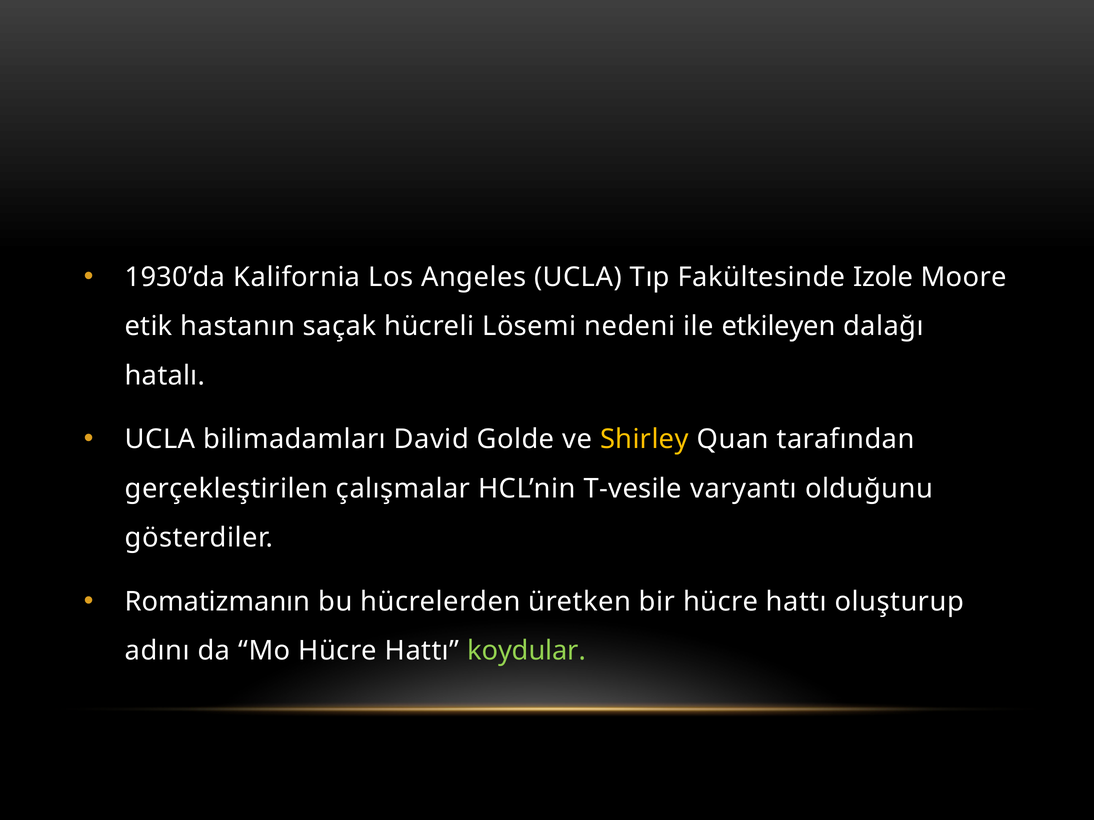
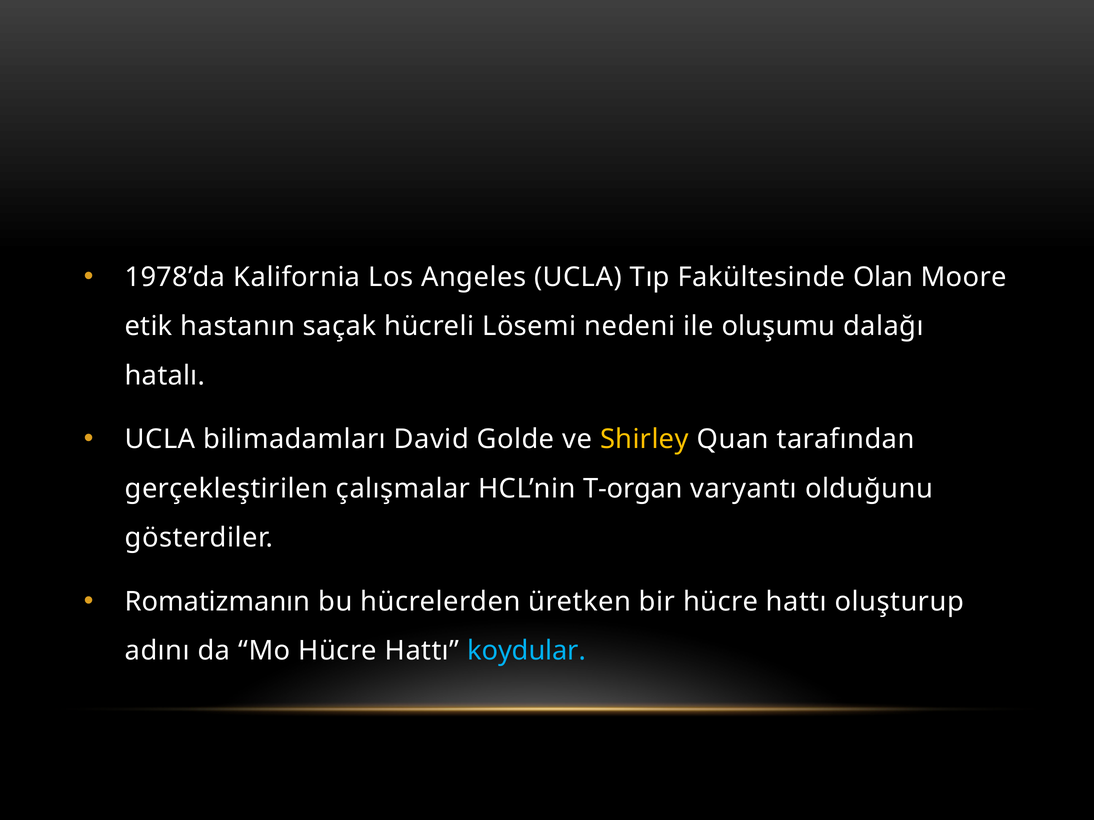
1930’da: 1930’da -> 1978’da
Izole: Izole -> Olan
etkileyen: etkileyen -> oluşumu
T-vesile: T-vesile -> T-organ
koydular colour: light green -> light blue
